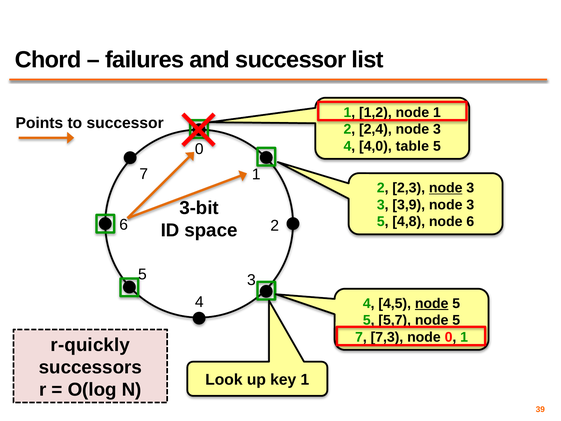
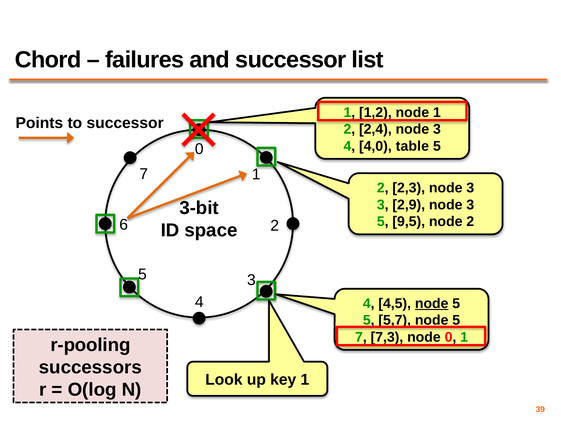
node at (446, 188) underline: present -> none
3,9: 3,9 -> 2,9
4,8: 4,8 -> 9,5
node 6: 6 -> 2
r-quickly: r-quickly -> r-pooling
